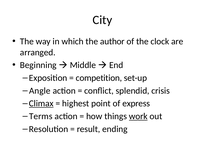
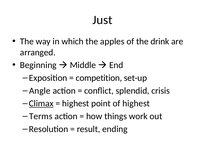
City: City -> Just
author: author -> apples
clock: clock -> drink
of express: express -> highest
work underline: present -> none
